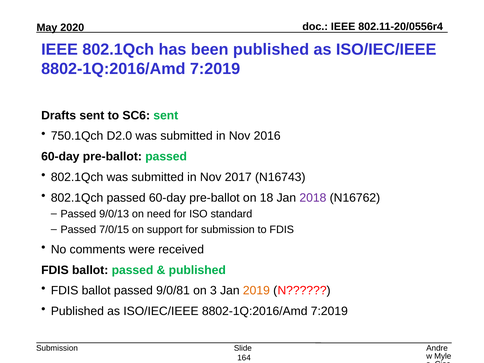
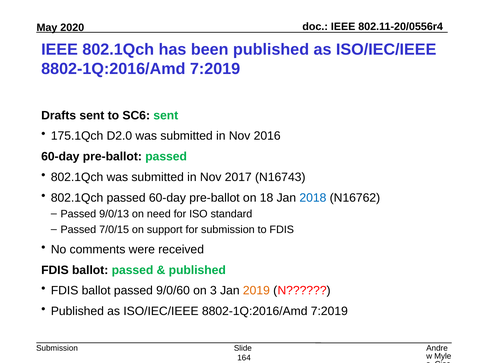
750.1Qch: 750.1Qch -> 175.1Qch
2018 colour: purple -> blue
9/0/81: 9/0/81 -> 9/0/60
